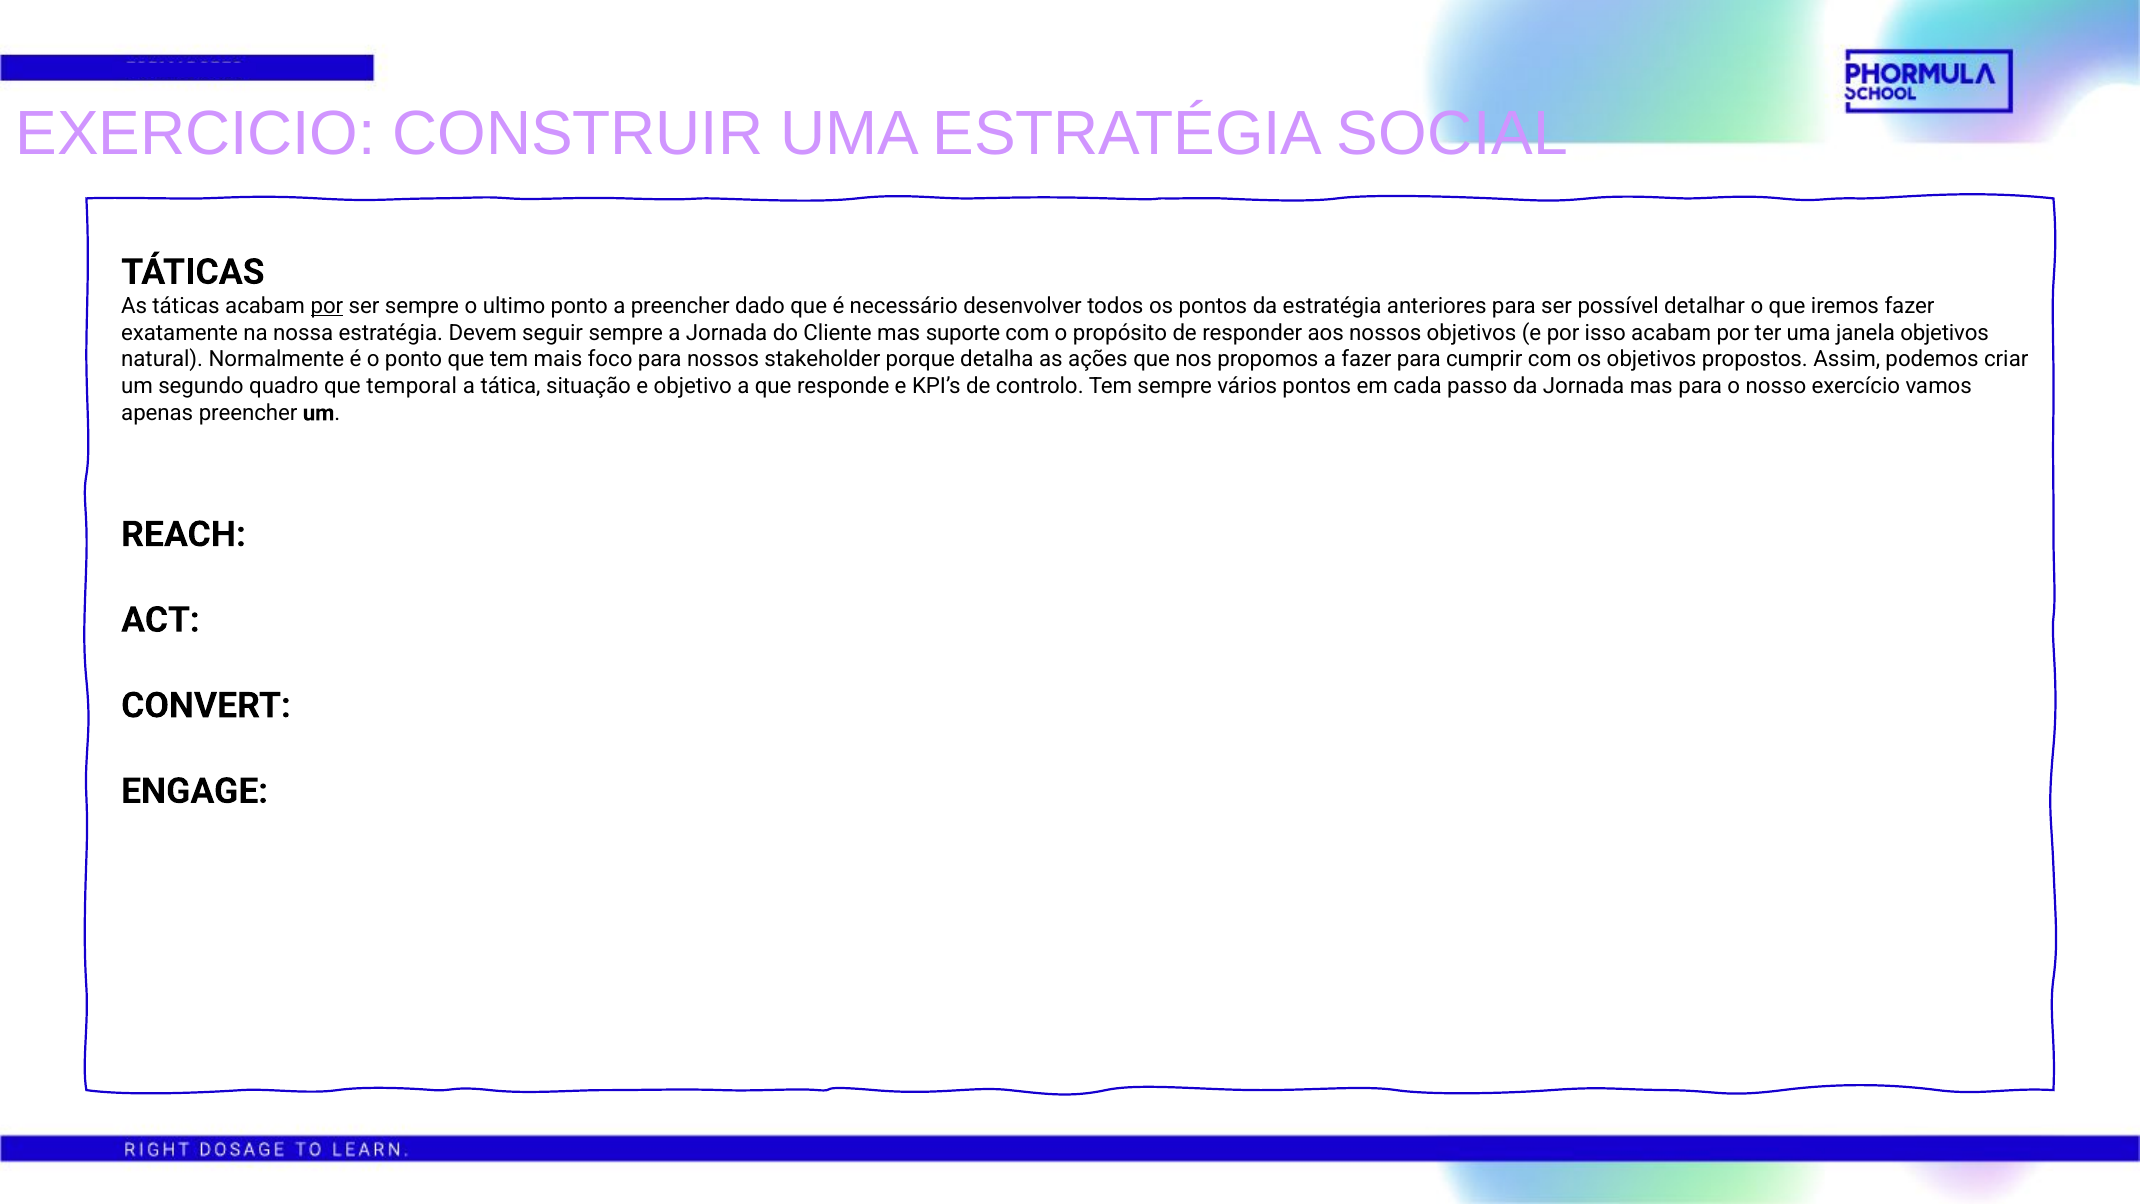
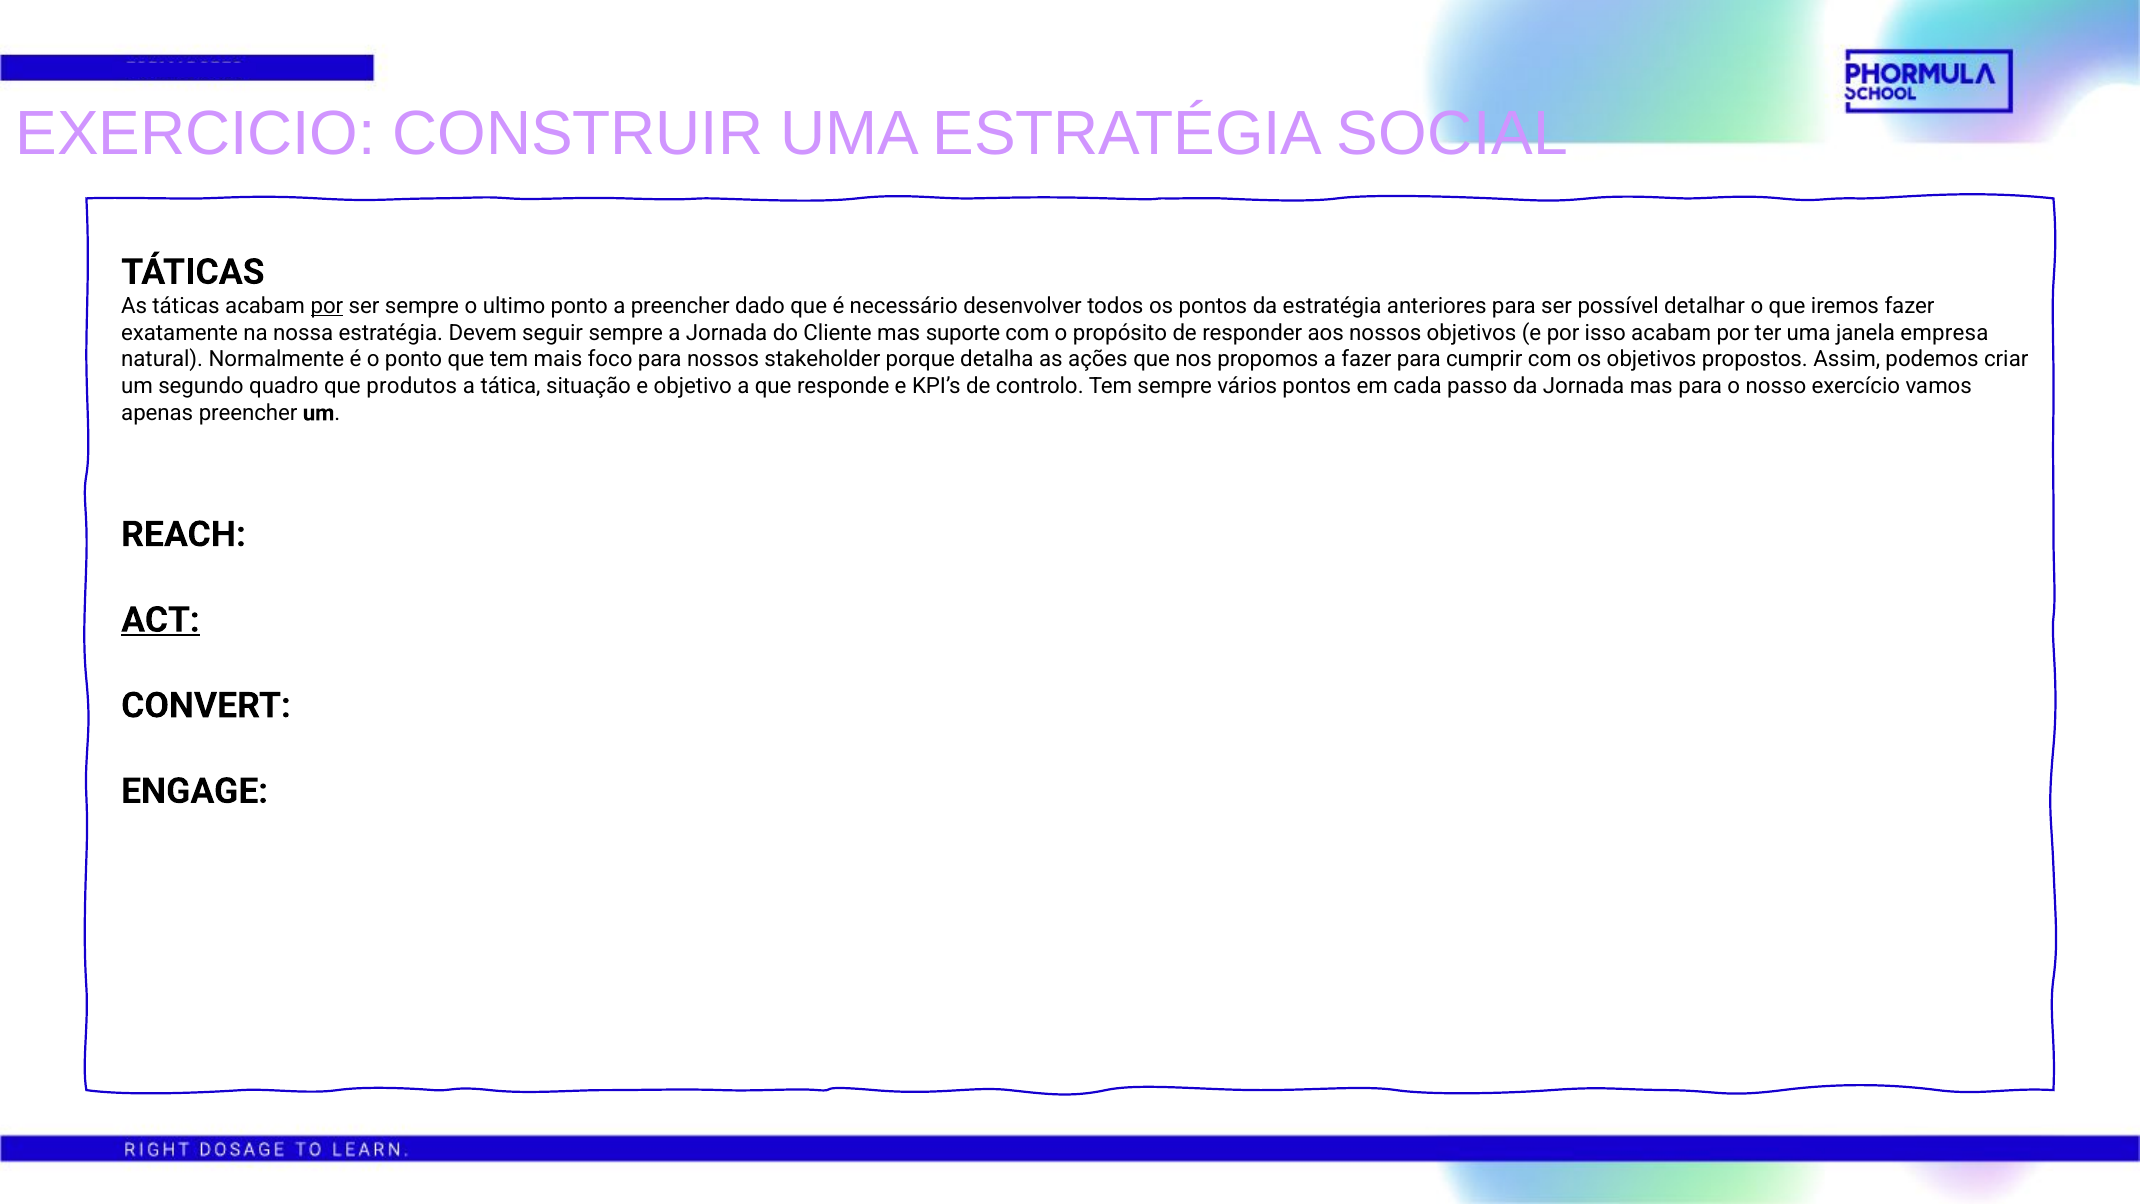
janela objetivos: objetivos -> empresa
temporal: temporal -> produtos
ACT underline: none -> present
